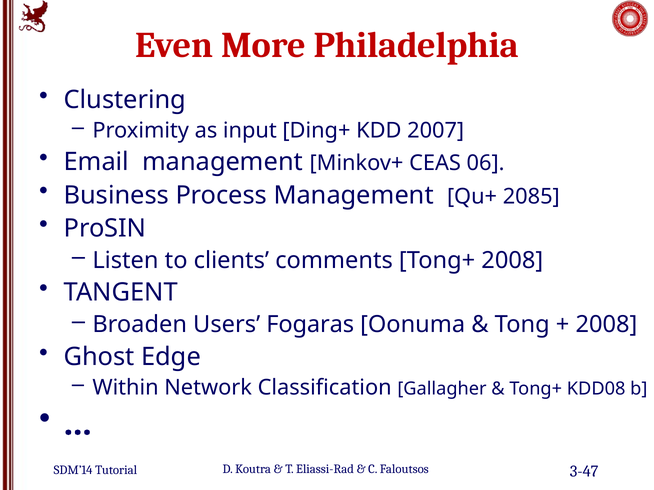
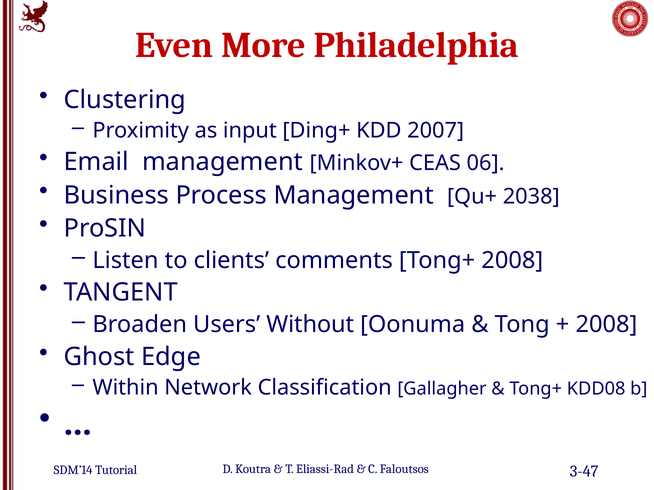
2085: 2085 -> 2038
Fogaras: Fogaras -> Without
